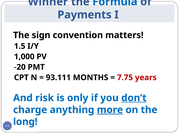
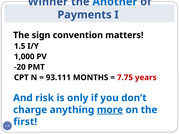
Formula: Formula -> Another
don’t underline: present -> none
long: long -> first
